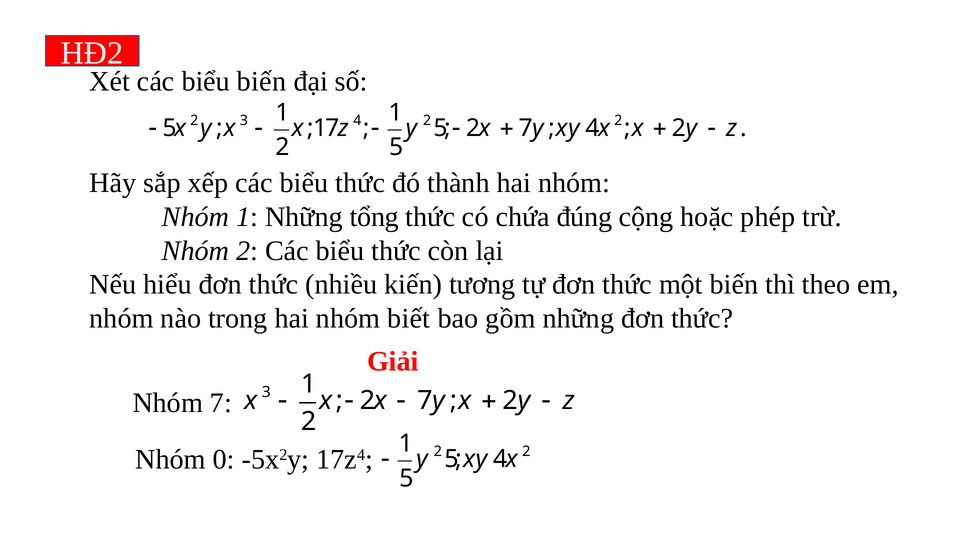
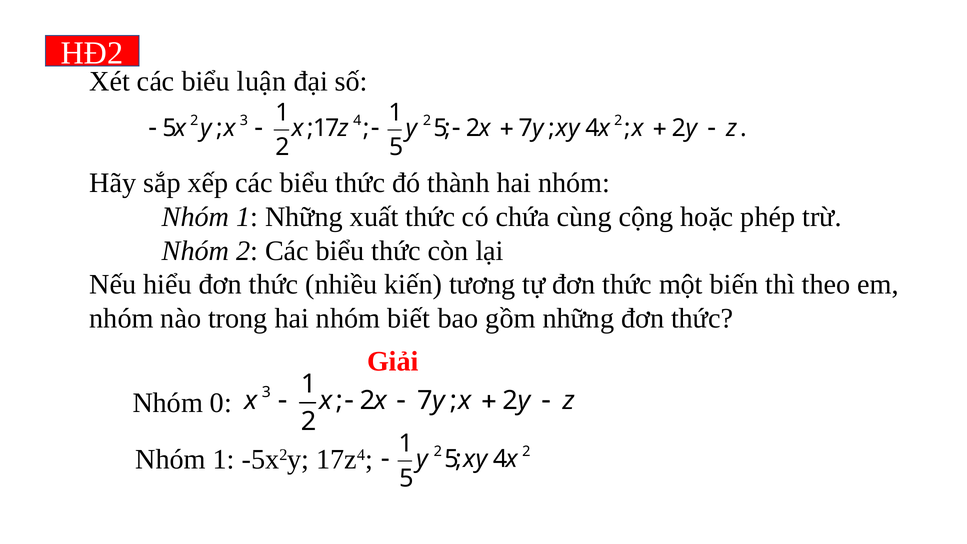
biểu biến: biến -> luận
tổng: tổng -> xuất
đúng: đúng -> cùng
Nhóm 7: 7 -> 0
0 at (224, 459): 0 -> 1
